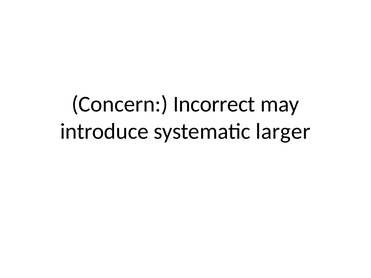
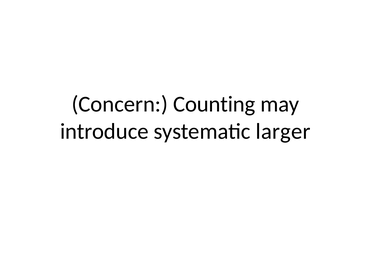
Incorrect: Incorrect -> Counting
